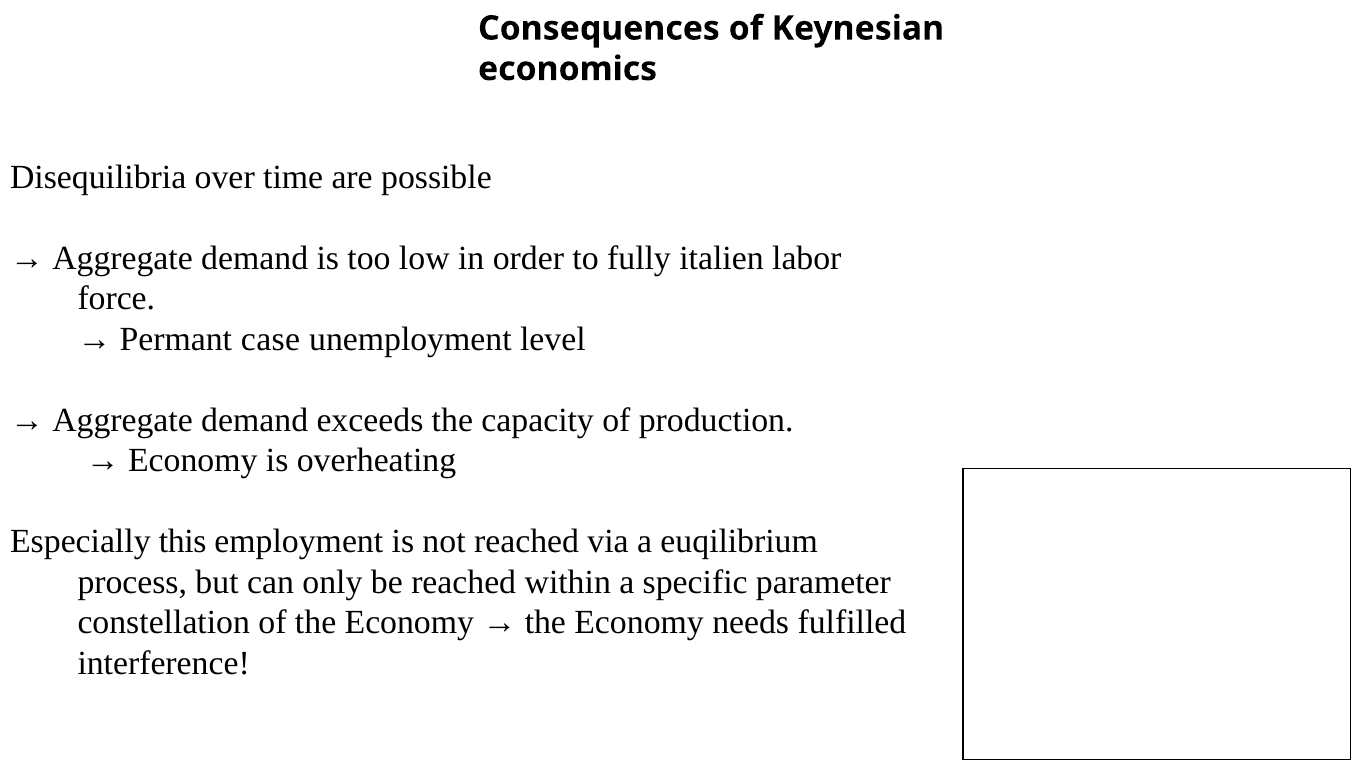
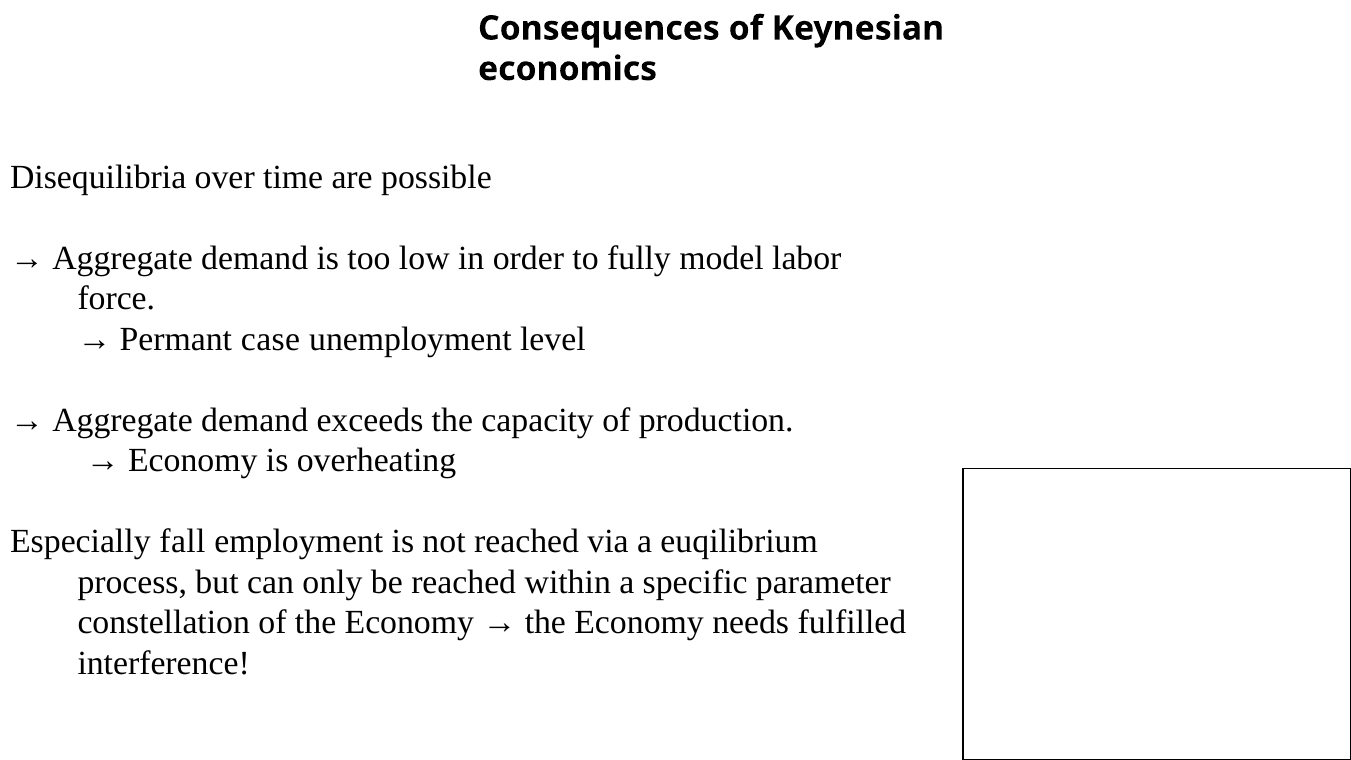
italien: italien -> model
this: this -> fall
